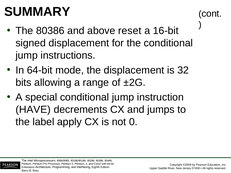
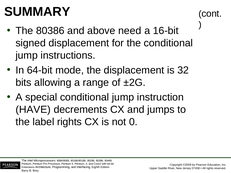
reset: reset -> need
label apply: apply -> rights
